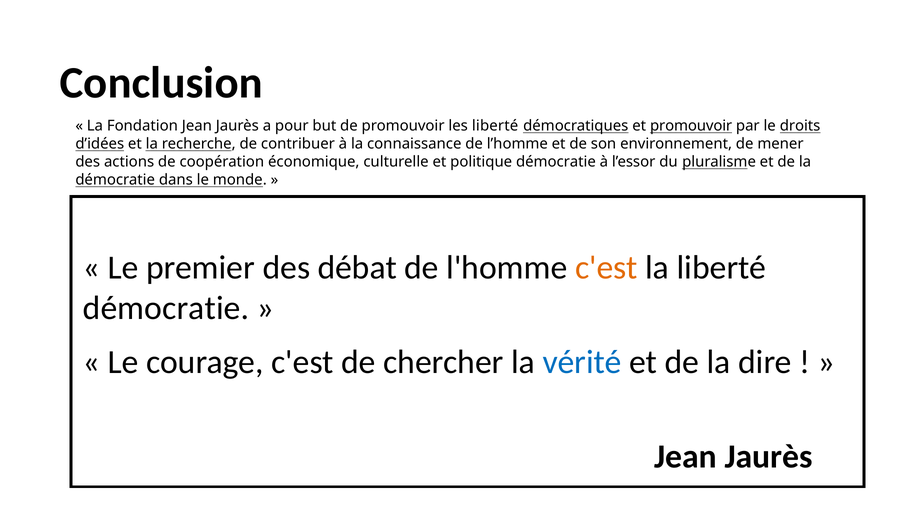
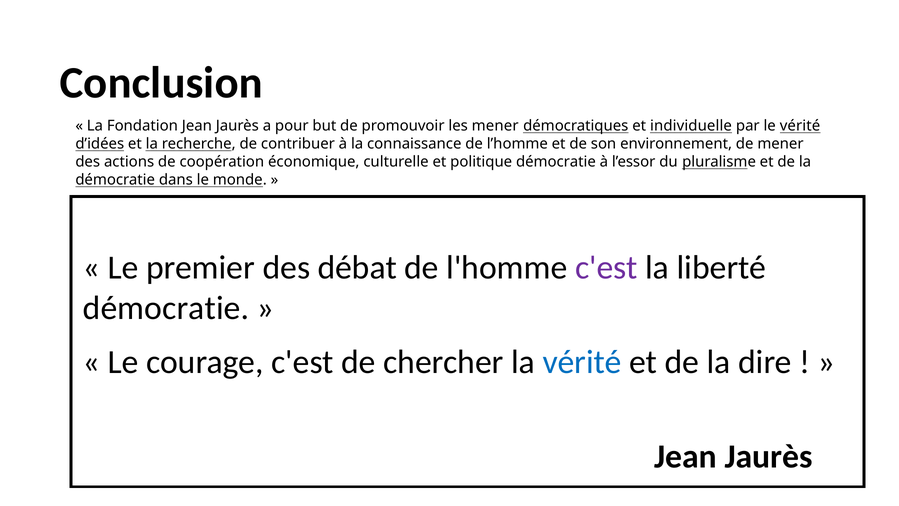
les liberté: liberté -> mener
et promouvoir: promouvoir -> individuelle
le droits: droits -> vérité
c'est at (606, 267) colour: orange -> purple
